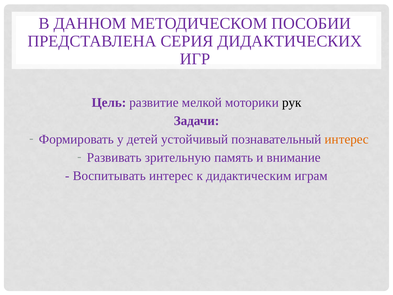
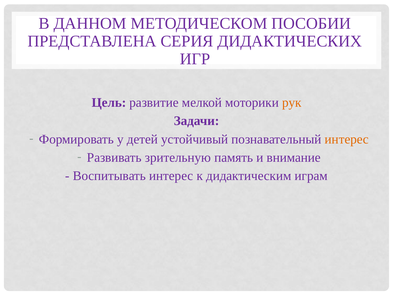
рук colour: black -> orange
